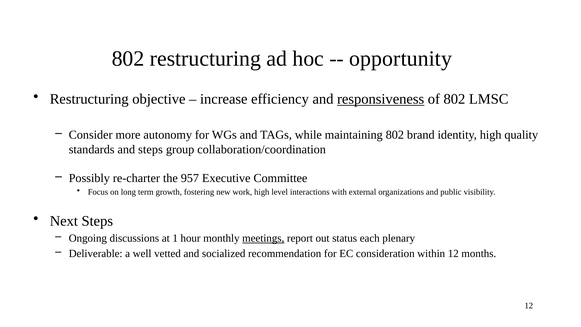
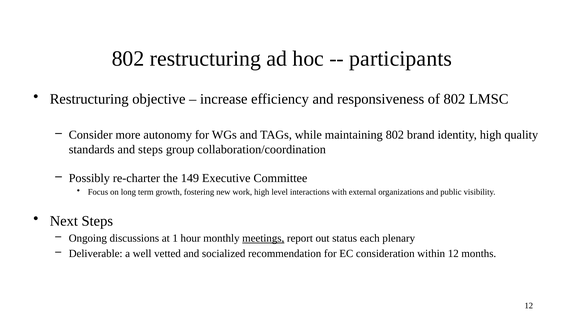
opportunity: opportunity -> participants
responsiveness underline: present -> none
957: 957 -> 149
